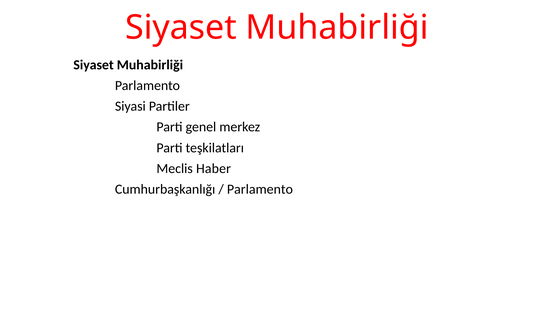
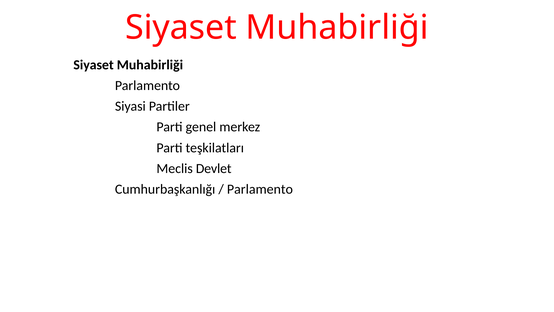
Haber: Haber -> Devlet
